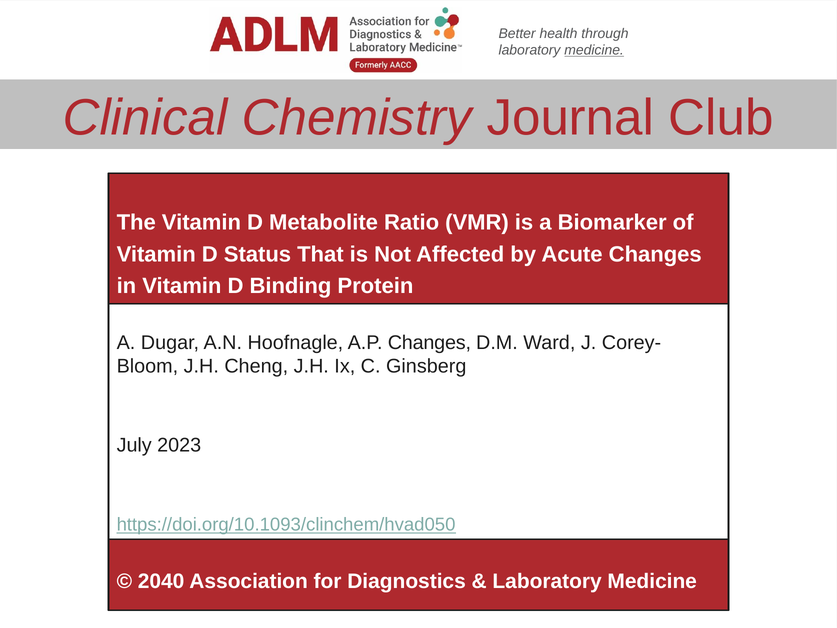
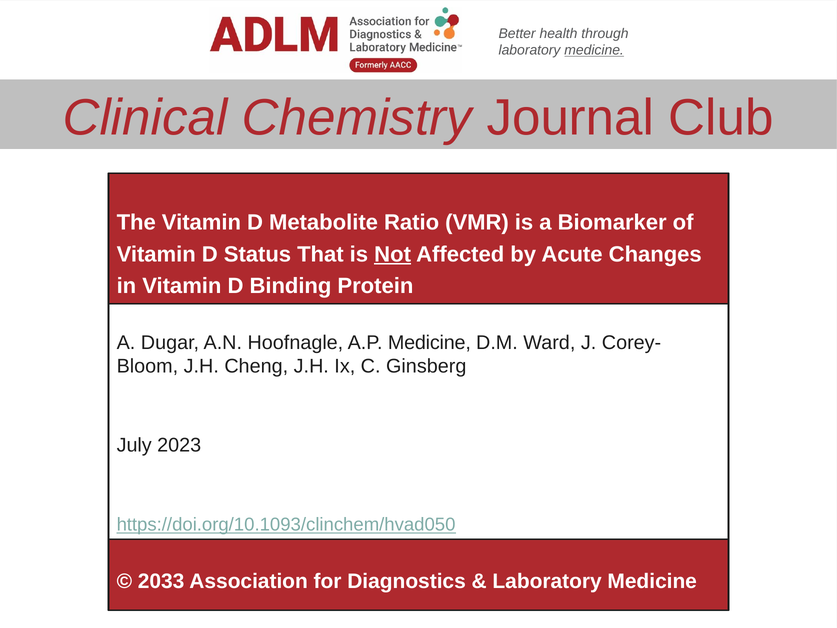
Not underline: none -> present
A.P Changes: Changes -> Medicine
2040: 2040 -> 2033
